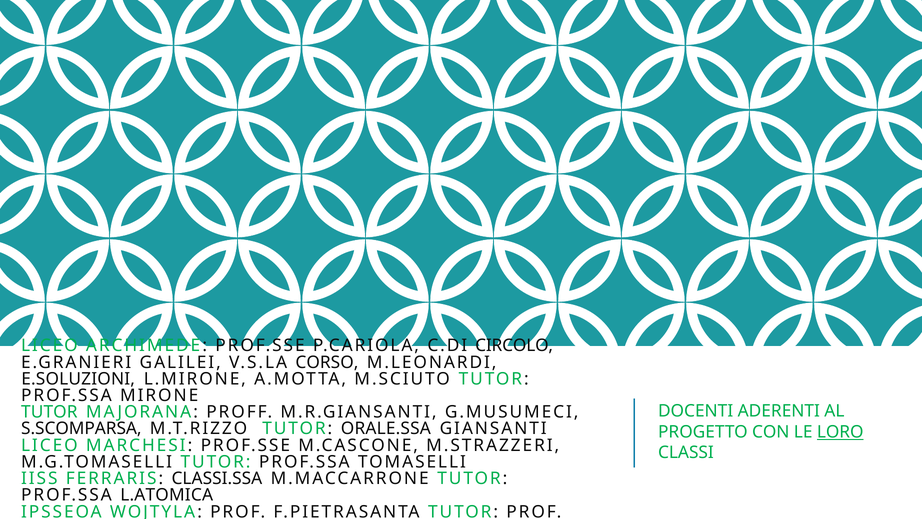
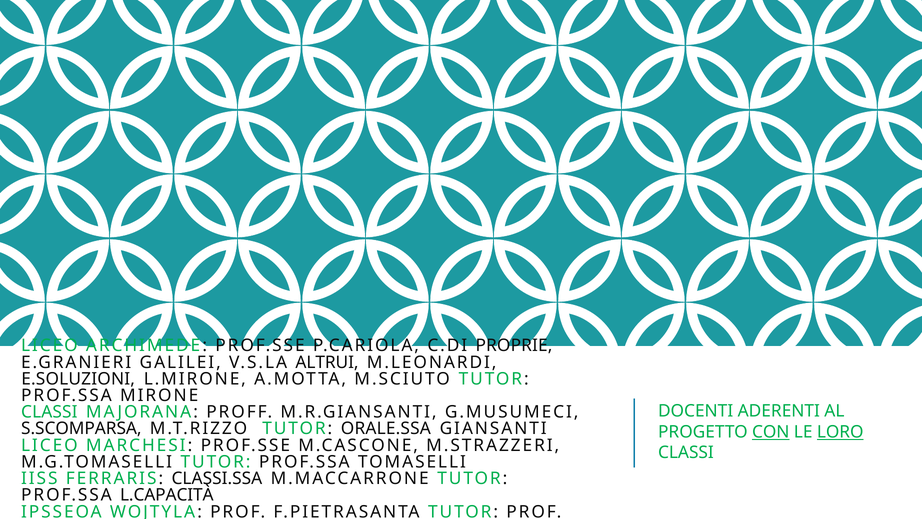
CIRCOLO: CIRCOLO -> PROPRIE
CORSO: CORSO -> ALTRUI
TUTOR at (49, 412): TUTOR -> CLASSI
CON underline: none -> present
L.ATOMICA: L.ATOMICA -> L.CAPACITÀ
